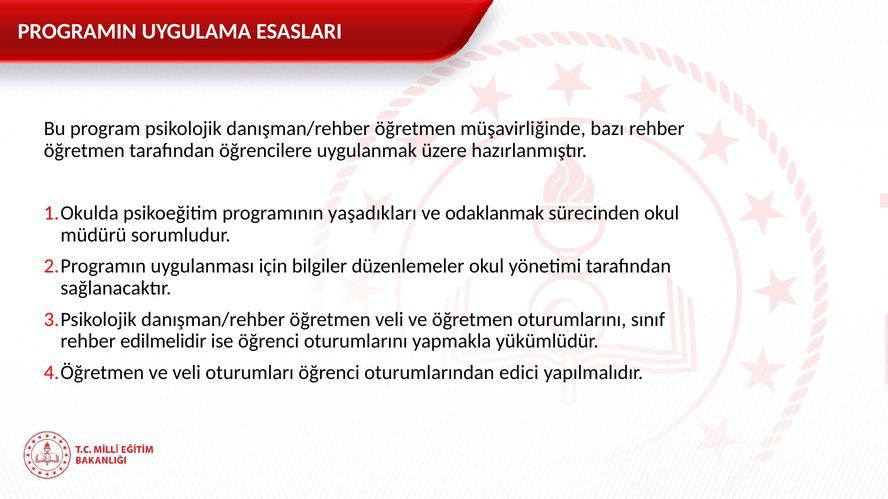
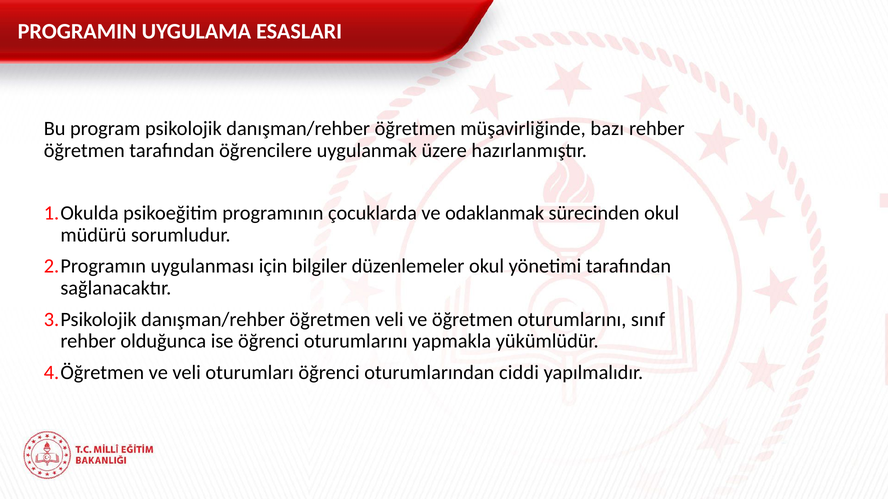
yaşadıkları: yaşadıkları -> çocuklarda
edilmelidir: edilmelidir -> olduğunca
edici: edici -> ciddi
